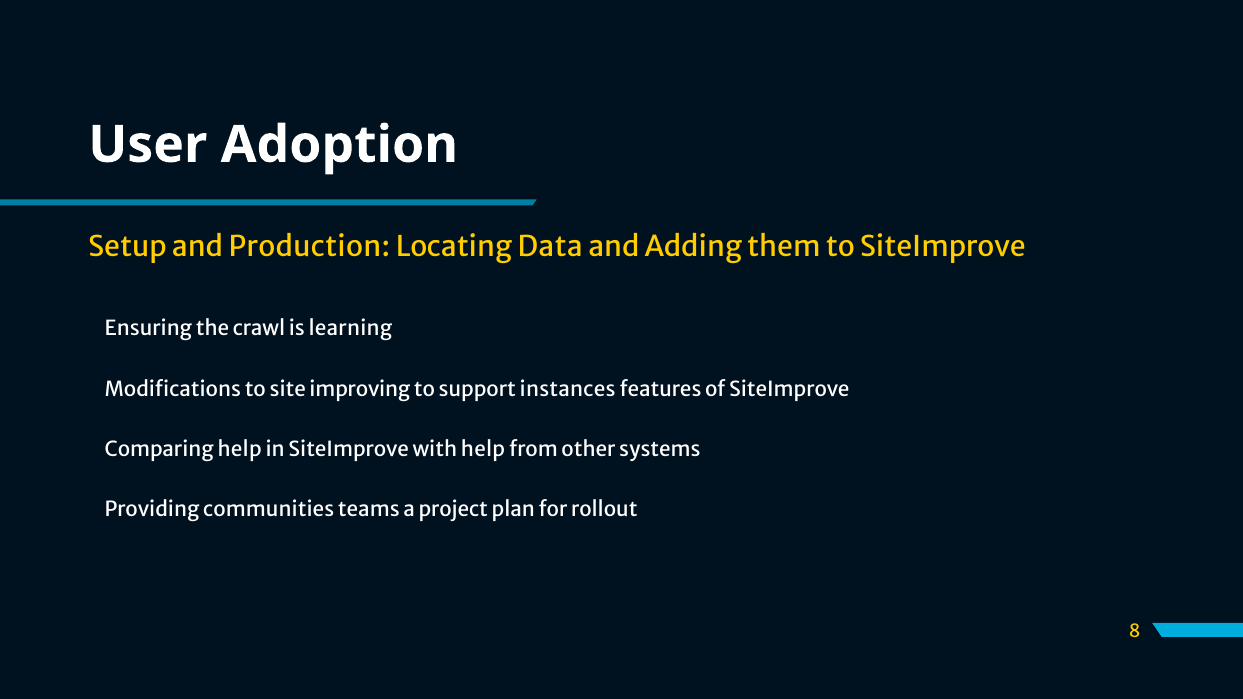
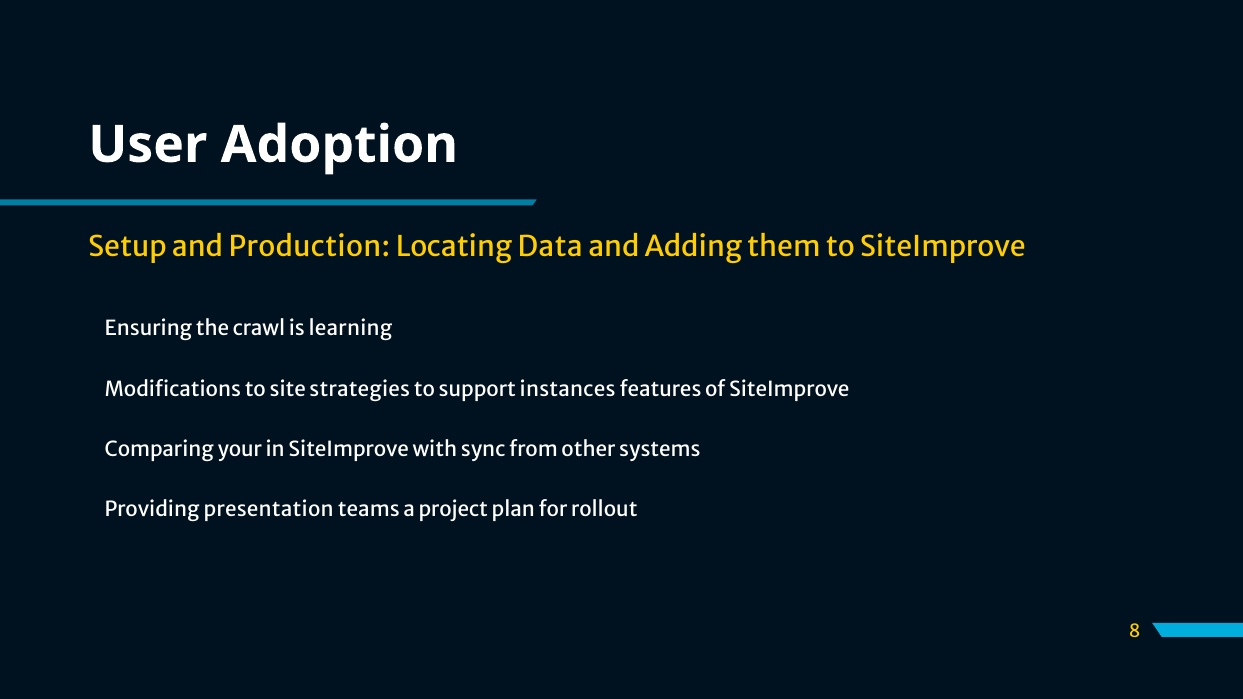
improving: improving -> strategies
help at (240, 450): help -> your
with help: help -> sync
communities: communities -> presentation
